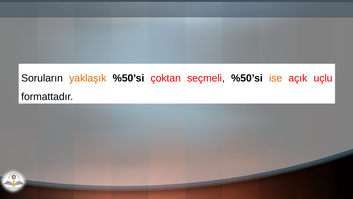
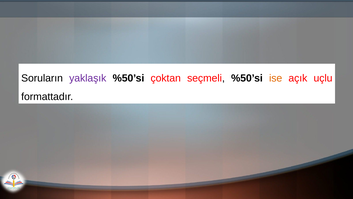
yaklaşık colour: orange -> purple
